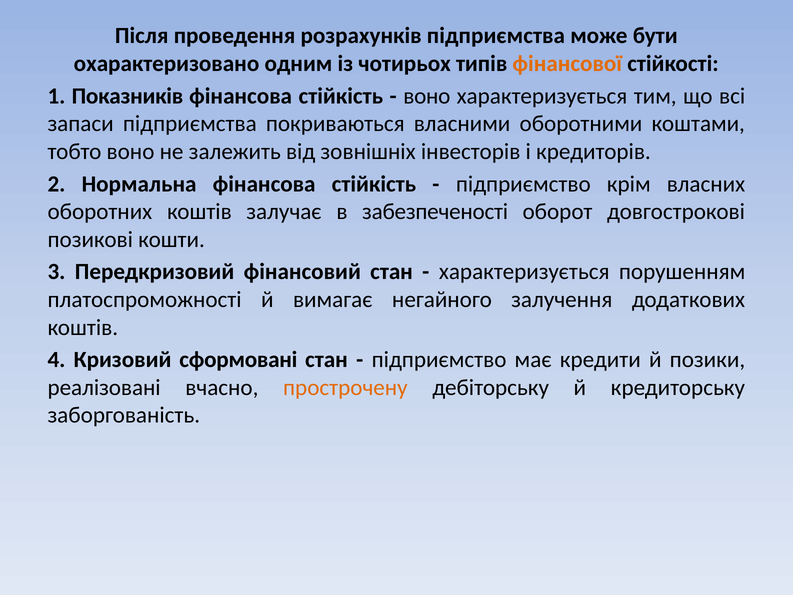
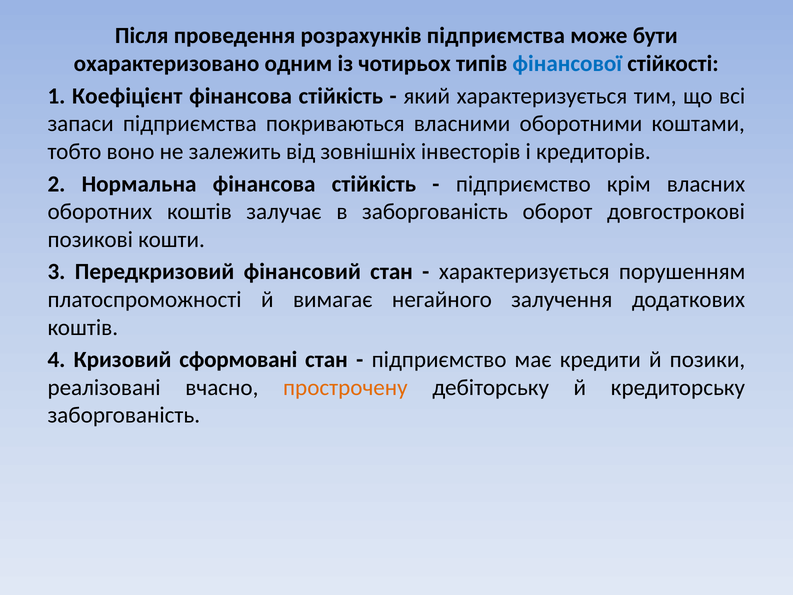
фінансової colour: orange -> blue
Показників: Показників -> Коефіцієнт
воно at (427, 96): воно -> який
в забезпеченості: забезпеченості -> заборгованість
